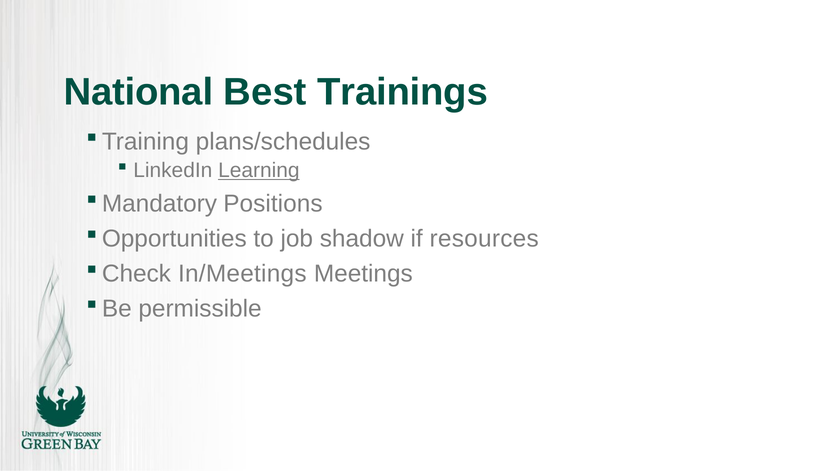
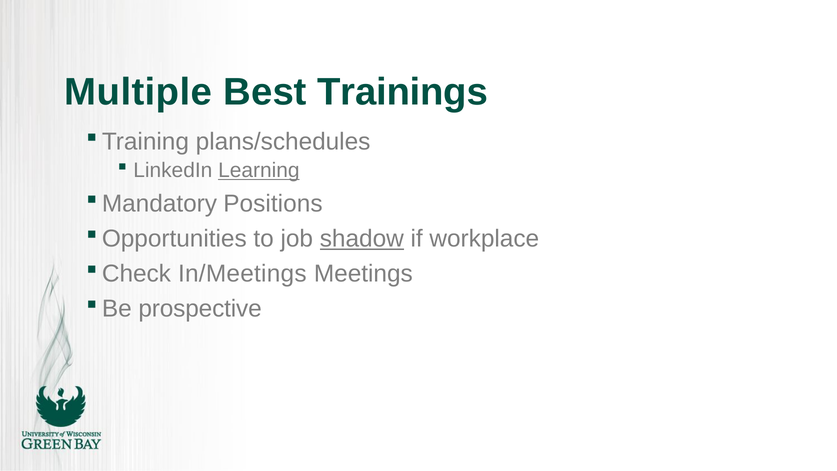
National: National -> Multiple
shadow underline: none -> present
resources: resources -> workplace
permissible: permissible -> prospective
